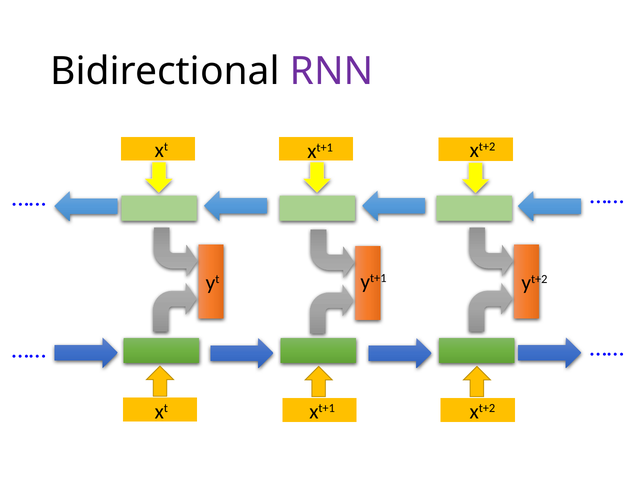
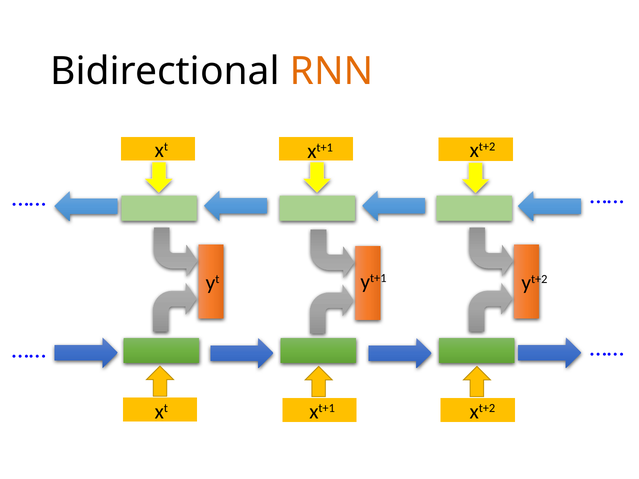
RNN colour: purple -> orange
